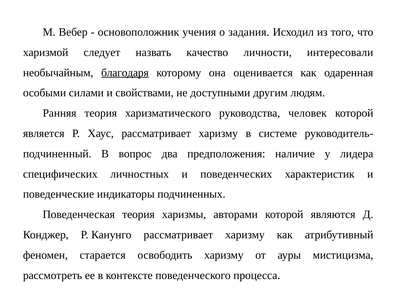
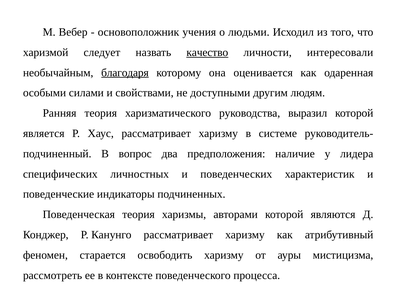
задания: задания -> людьми
качество underline: none -> present
человек: человек -> выразил
